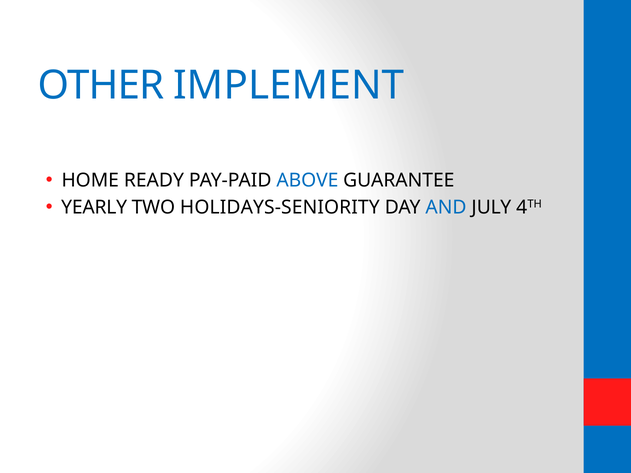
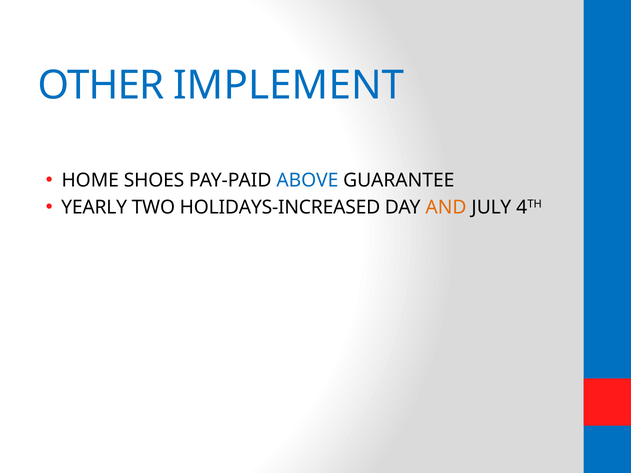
READY: READY -> SHOES
HOLIDAYS-SENIORITY: HOLIDAYS-SENIORITY -> HOLIDAYS-INCREASED
AND colour: blue -> orange
